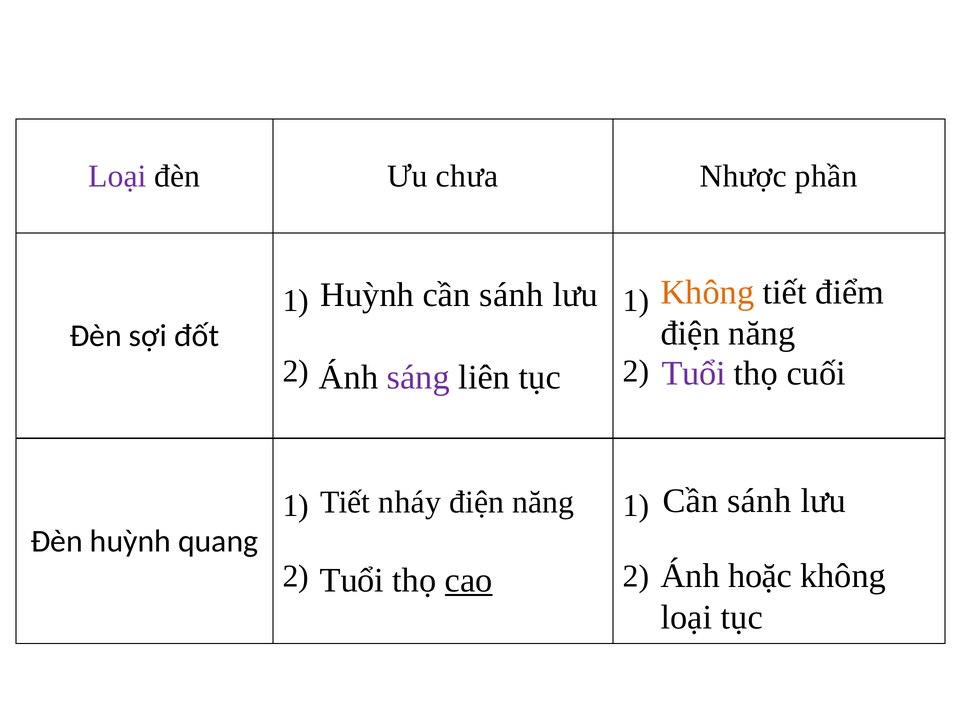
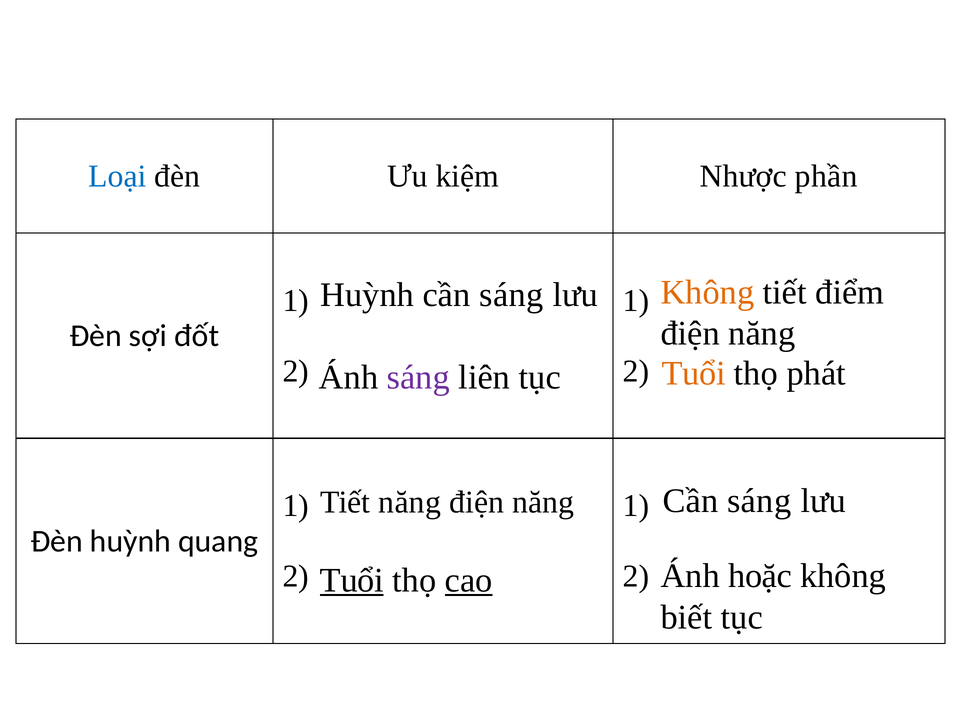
Loại at (117, 176) colour: purple -> blue
chưa: chưa -> kiệm
sánh at (511, 295): sánh -> sáng
Tuổi at (694, 373) colour: purple -> orange
cuối: cuối -> phát
sánh at (759, 501): sánh -> sáng
Tiết nháy: nháy -> năng
Tuổi at (352, 580) underline: none -> present
loại at (686, 617): loại -> biết
